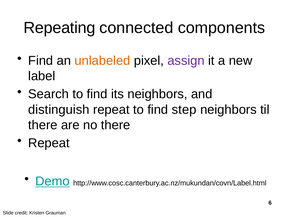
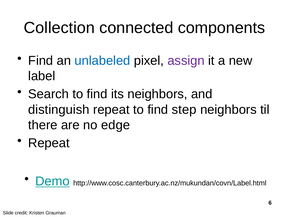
Repeating: Repeating -> Collection
unlabeled colour: orange -> blue
no there: there -> edge
